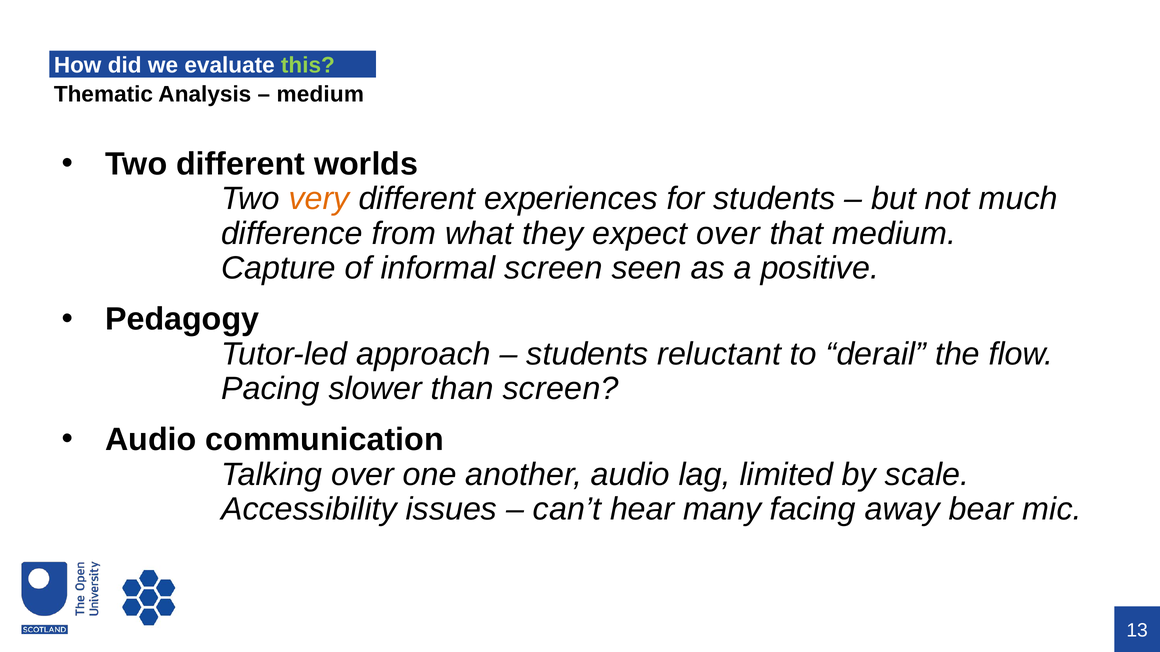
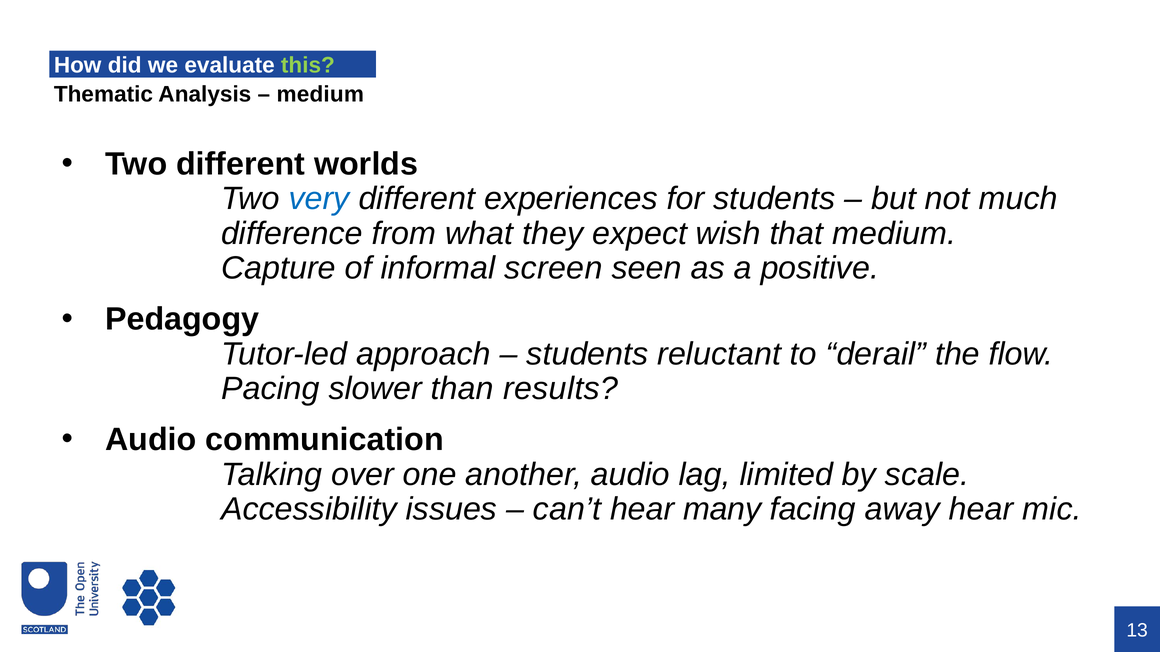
very colour: orange -> blue
expect over: over -> wish
than screen: screen -> results
away bear: bear -> hear
